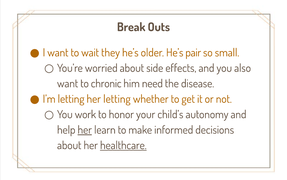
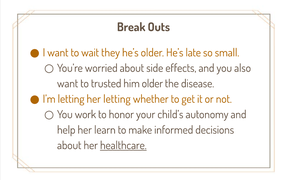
pair: pair -> late
chronic: chronic -> trusted
him need: need -> older
her at (85, 130) underline: present -> none
